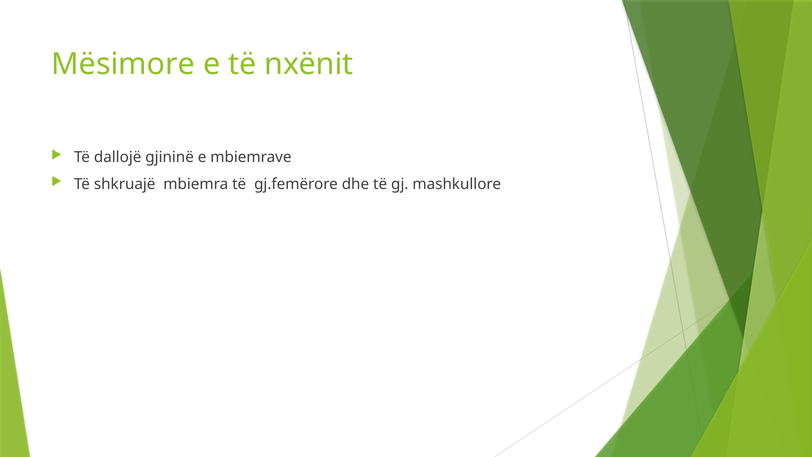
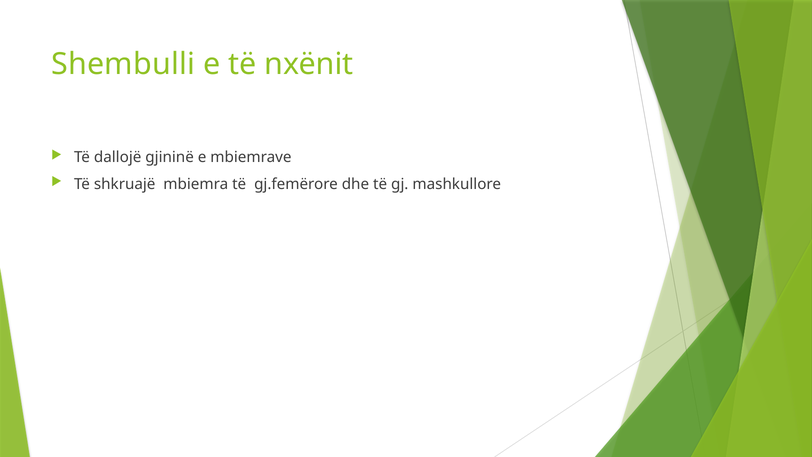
Mësimore: Mësimore -> Shembulli
